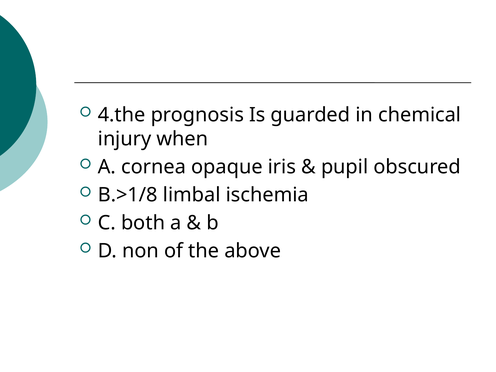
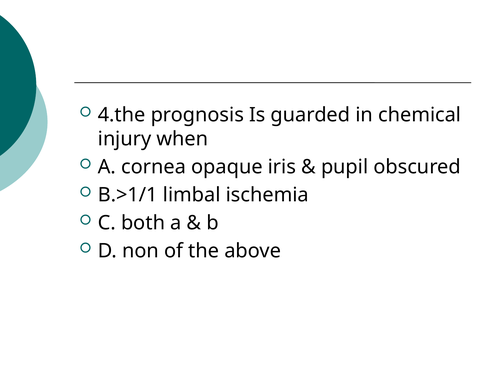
B.>1/8: B.>1/8 -> B.>1/1
